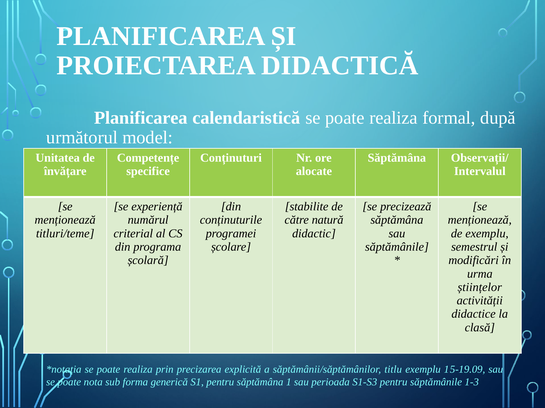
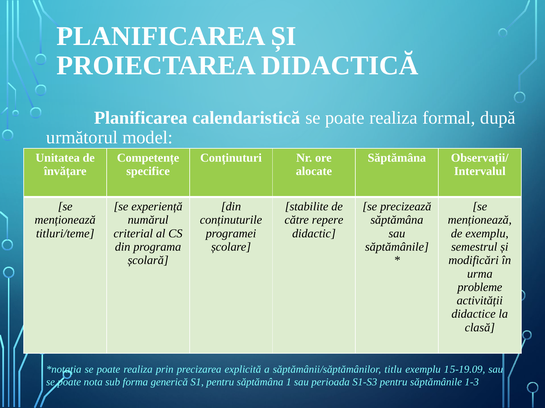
natură: natură -> repere
științelor: științelor -> probleme
